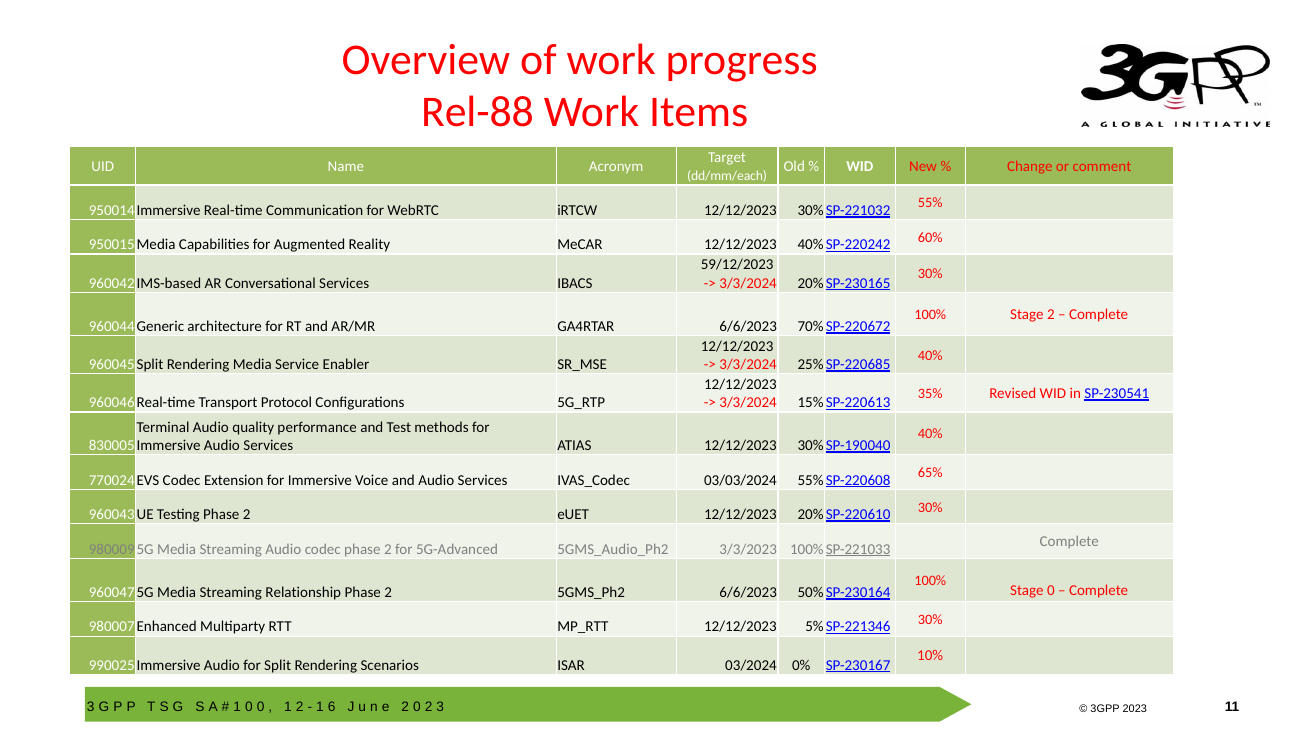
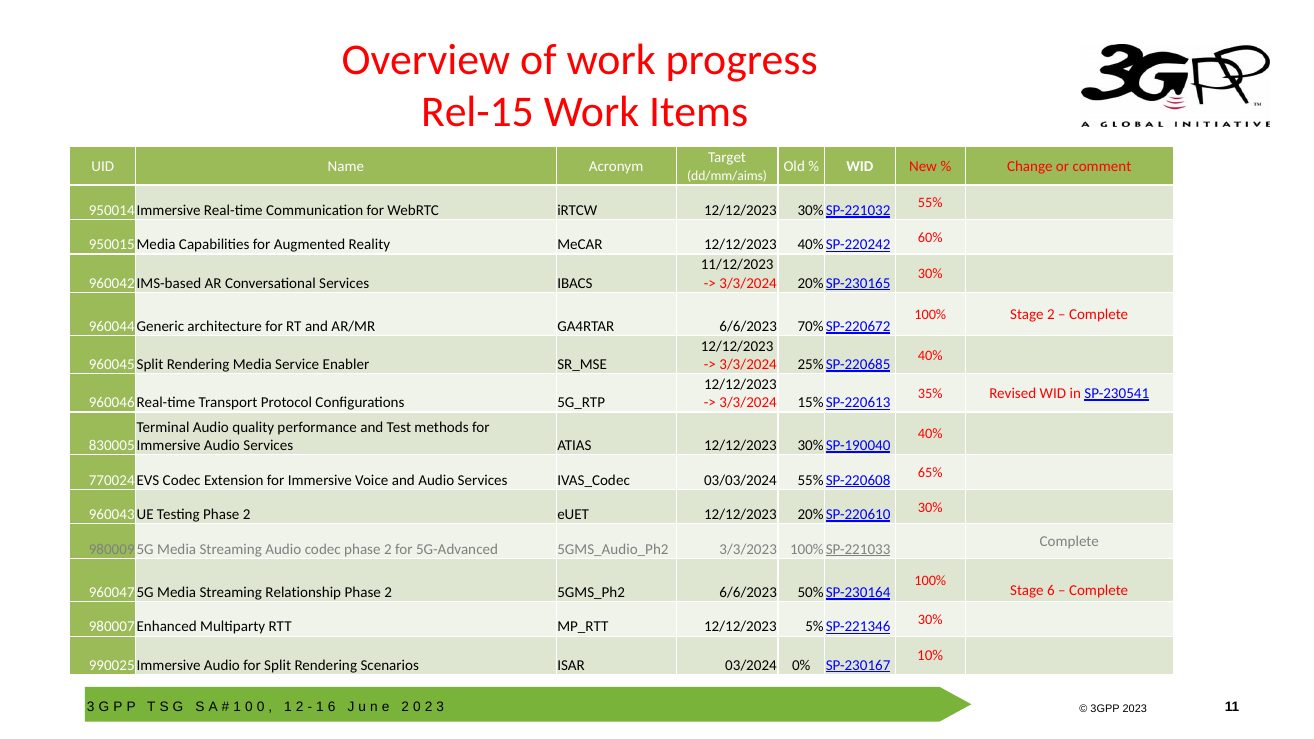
Rel-88: Rel-88 -> Rel-15
dd/mm/each: dd/mm/each -> dd/mm/aims
59/12/2023: 59/12/2023 -> 11/12/2023
Stage 0: 0 -> 6
